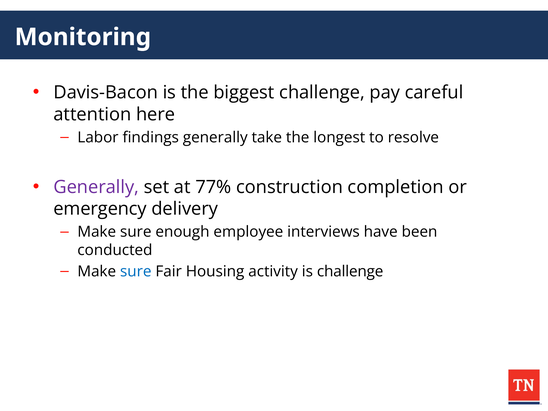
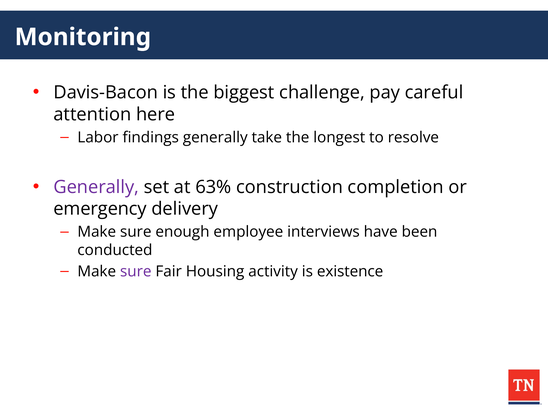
77%: 77% -> 63%
sure at (136, 271) colour: blue -> purple
is challenge: challenge -> existence
